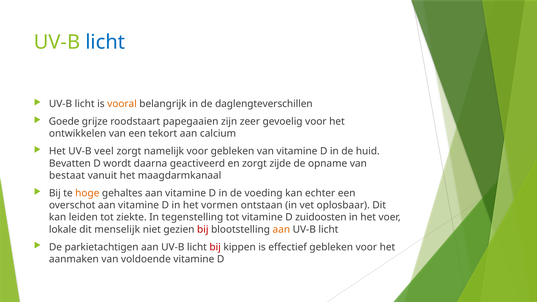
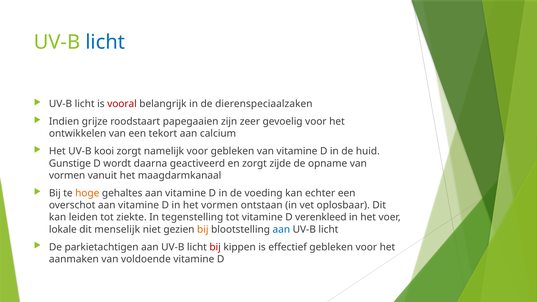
vooral colour: orange -> red
daglengteverschillen: daglengteverschillen -> dierenspeciaalzaken
Goede: Goede -> Indien
veel: veel -> kooi
Bevatten: Bevatten -> Gunstige
bestaat at (67, 176): bestaat -> vormen
zuidoosten: zuidoosten -> verenkleed
bij at (203, 229) colour: red -> orange
aan at (281, 229) colour: orange -> blue
